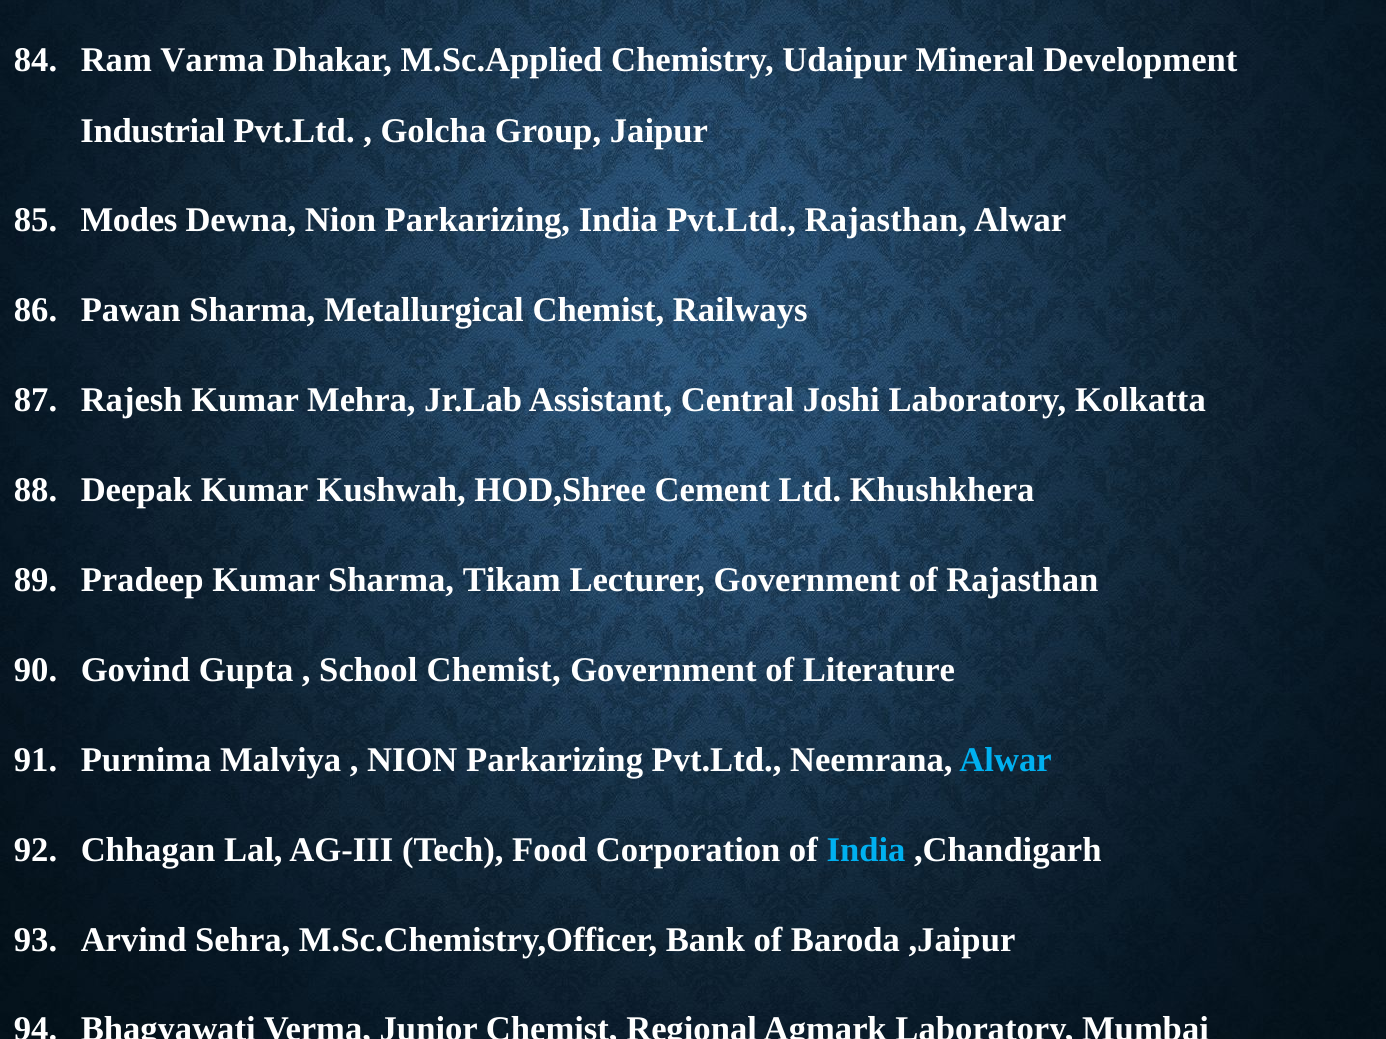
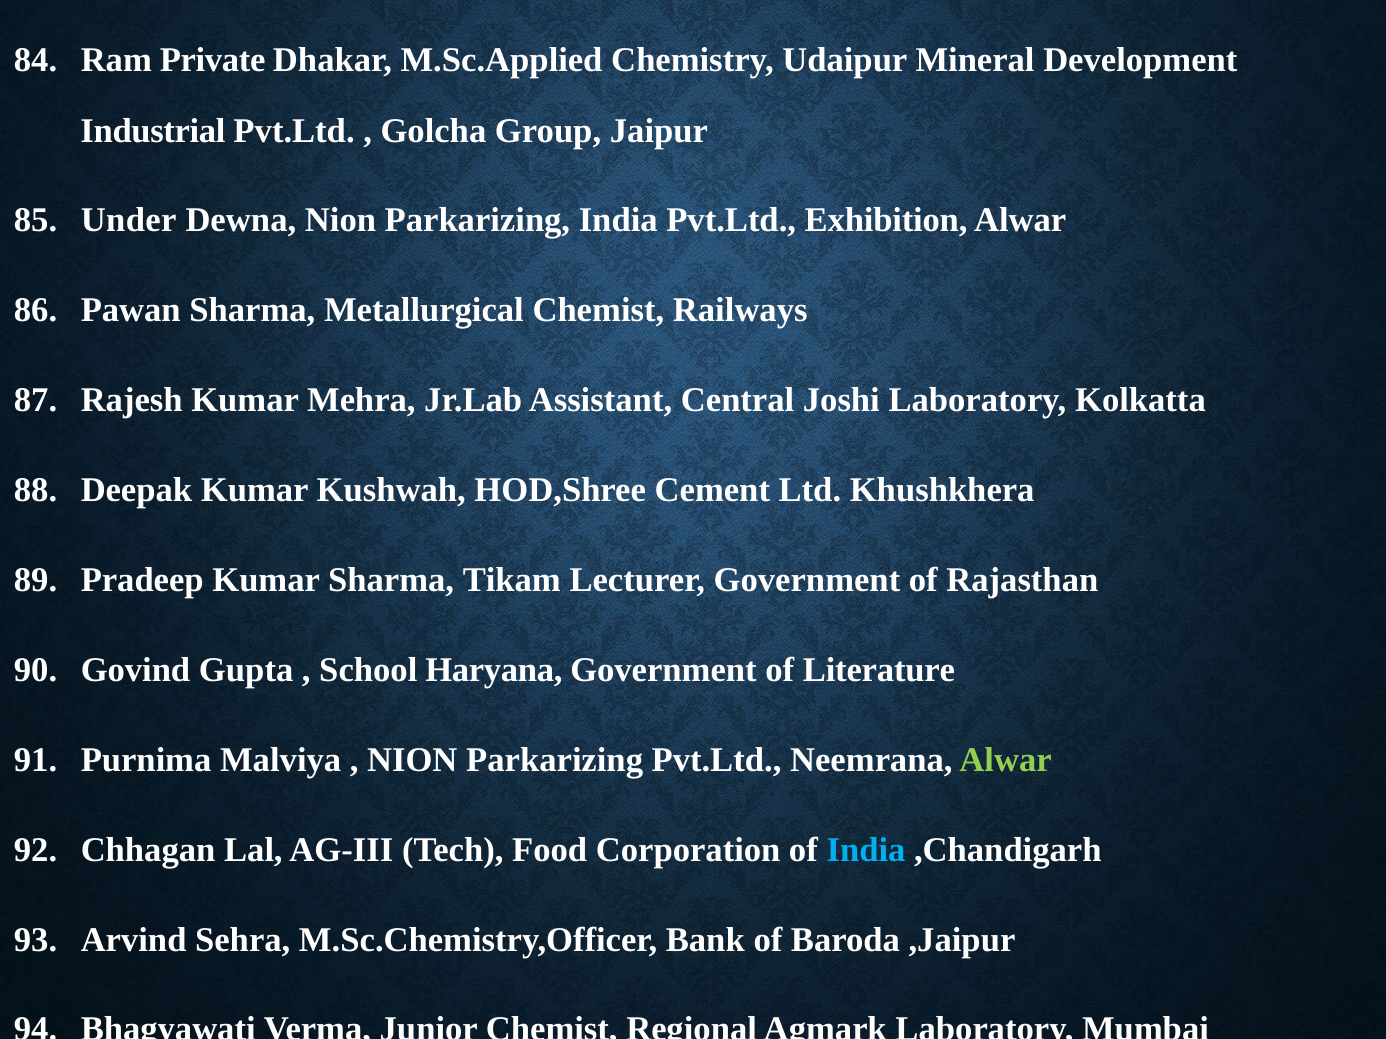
Varma: Varma -> Private
Modes: Modes -> Under
Pvt.Ltd Rajasthan: Rajasthan -> Exhibition
School Chemist: Chemist -> Haryana
Alwar at (1006, 760) colour: light blue -> light green
